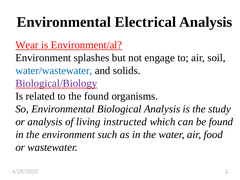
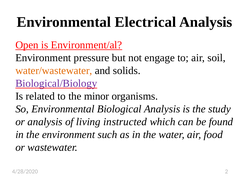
Wear: Wear -> Open
splashes: splashes -> pressure
water/wastewater colour: blue -> orange
the found: found -> minor
